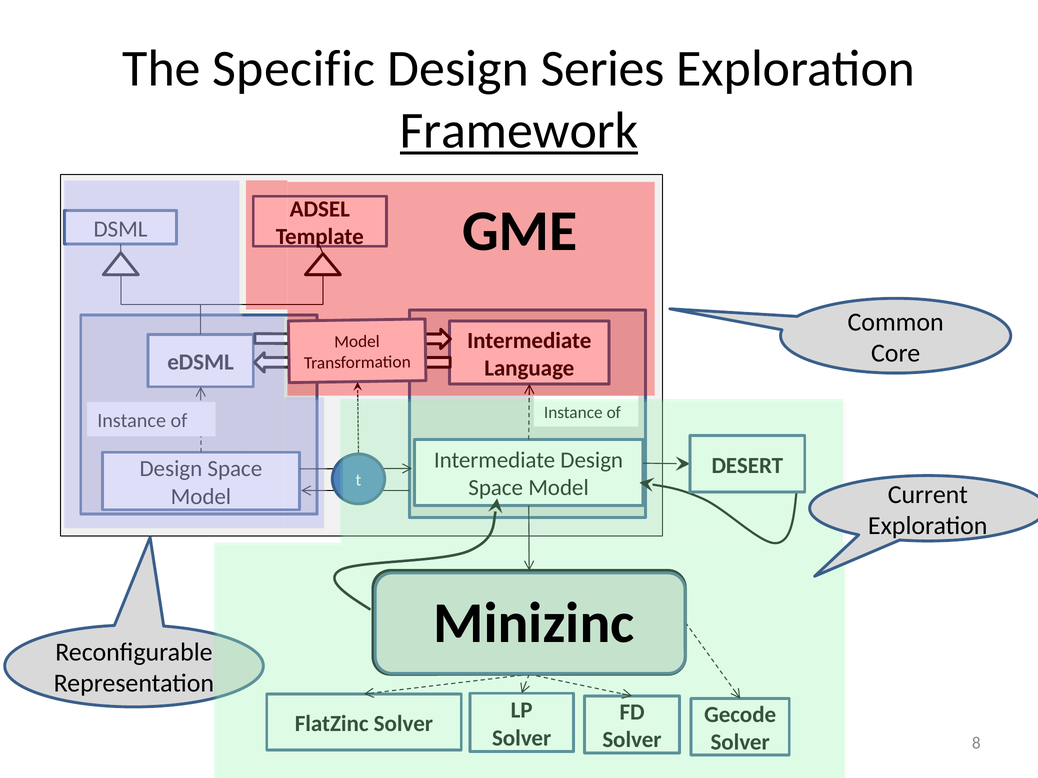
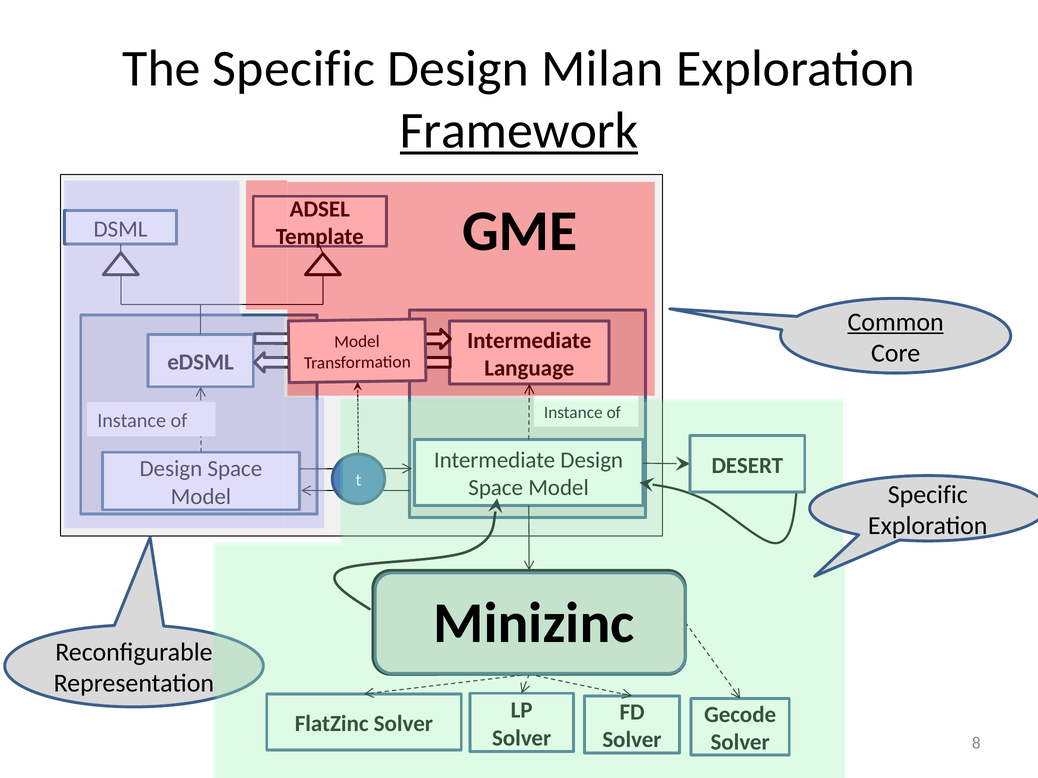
Series: Series -> Milan
Common underline: none -> present
Current at (928, 495): Current -> Specific
